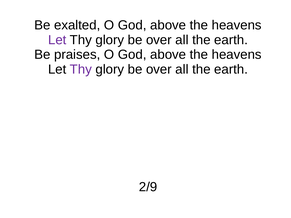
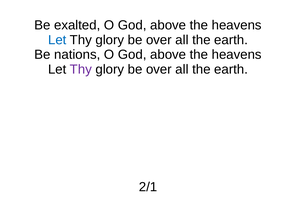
Let at (57, 40) colour: purple -> blue
praises: praises -> nations
2/9: 2/9 -> 2/1
